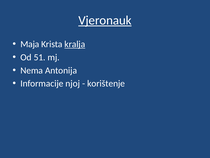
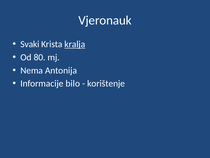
Vjeronauk underline: present -> none
Maja: Maja -> Svaki
51: 51 -> 80
njoj: njoj -> bilo
